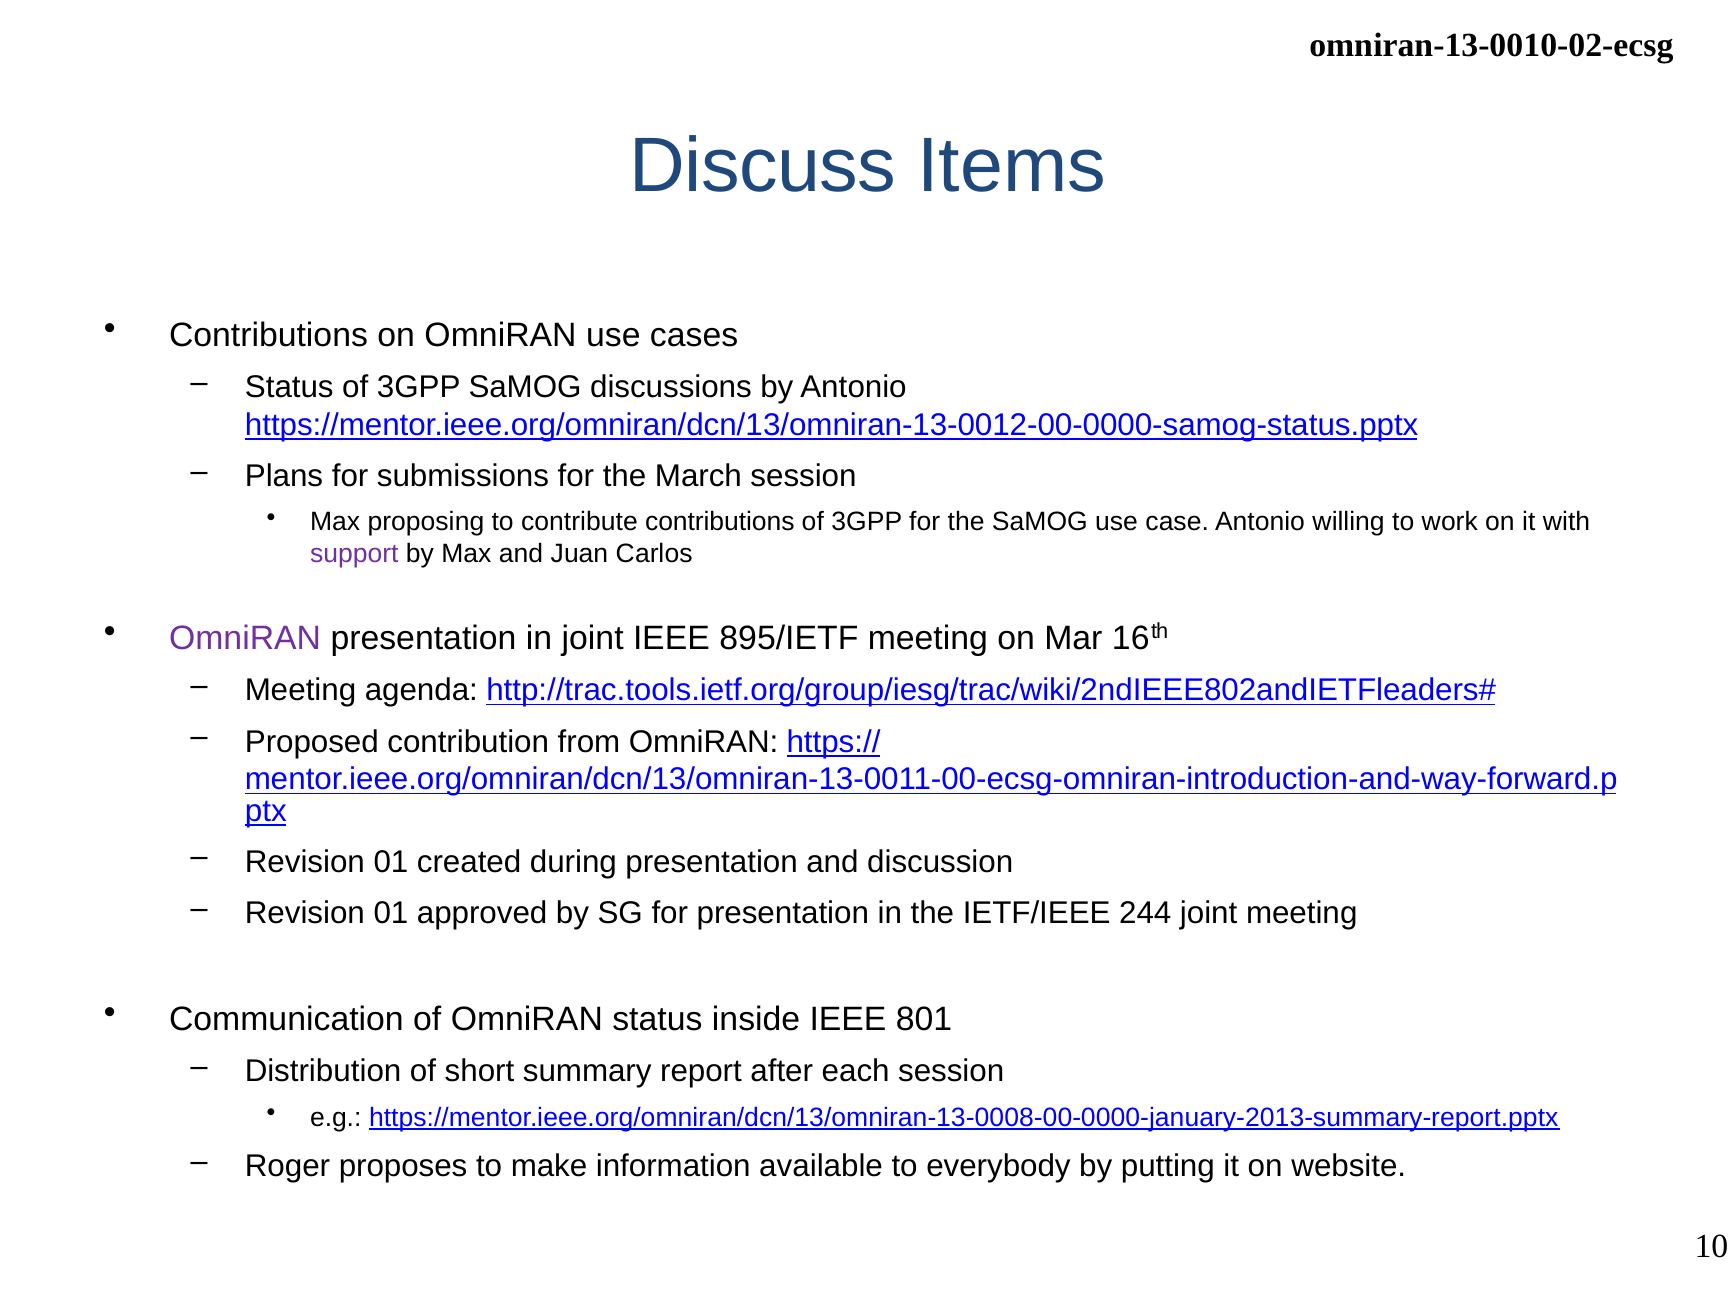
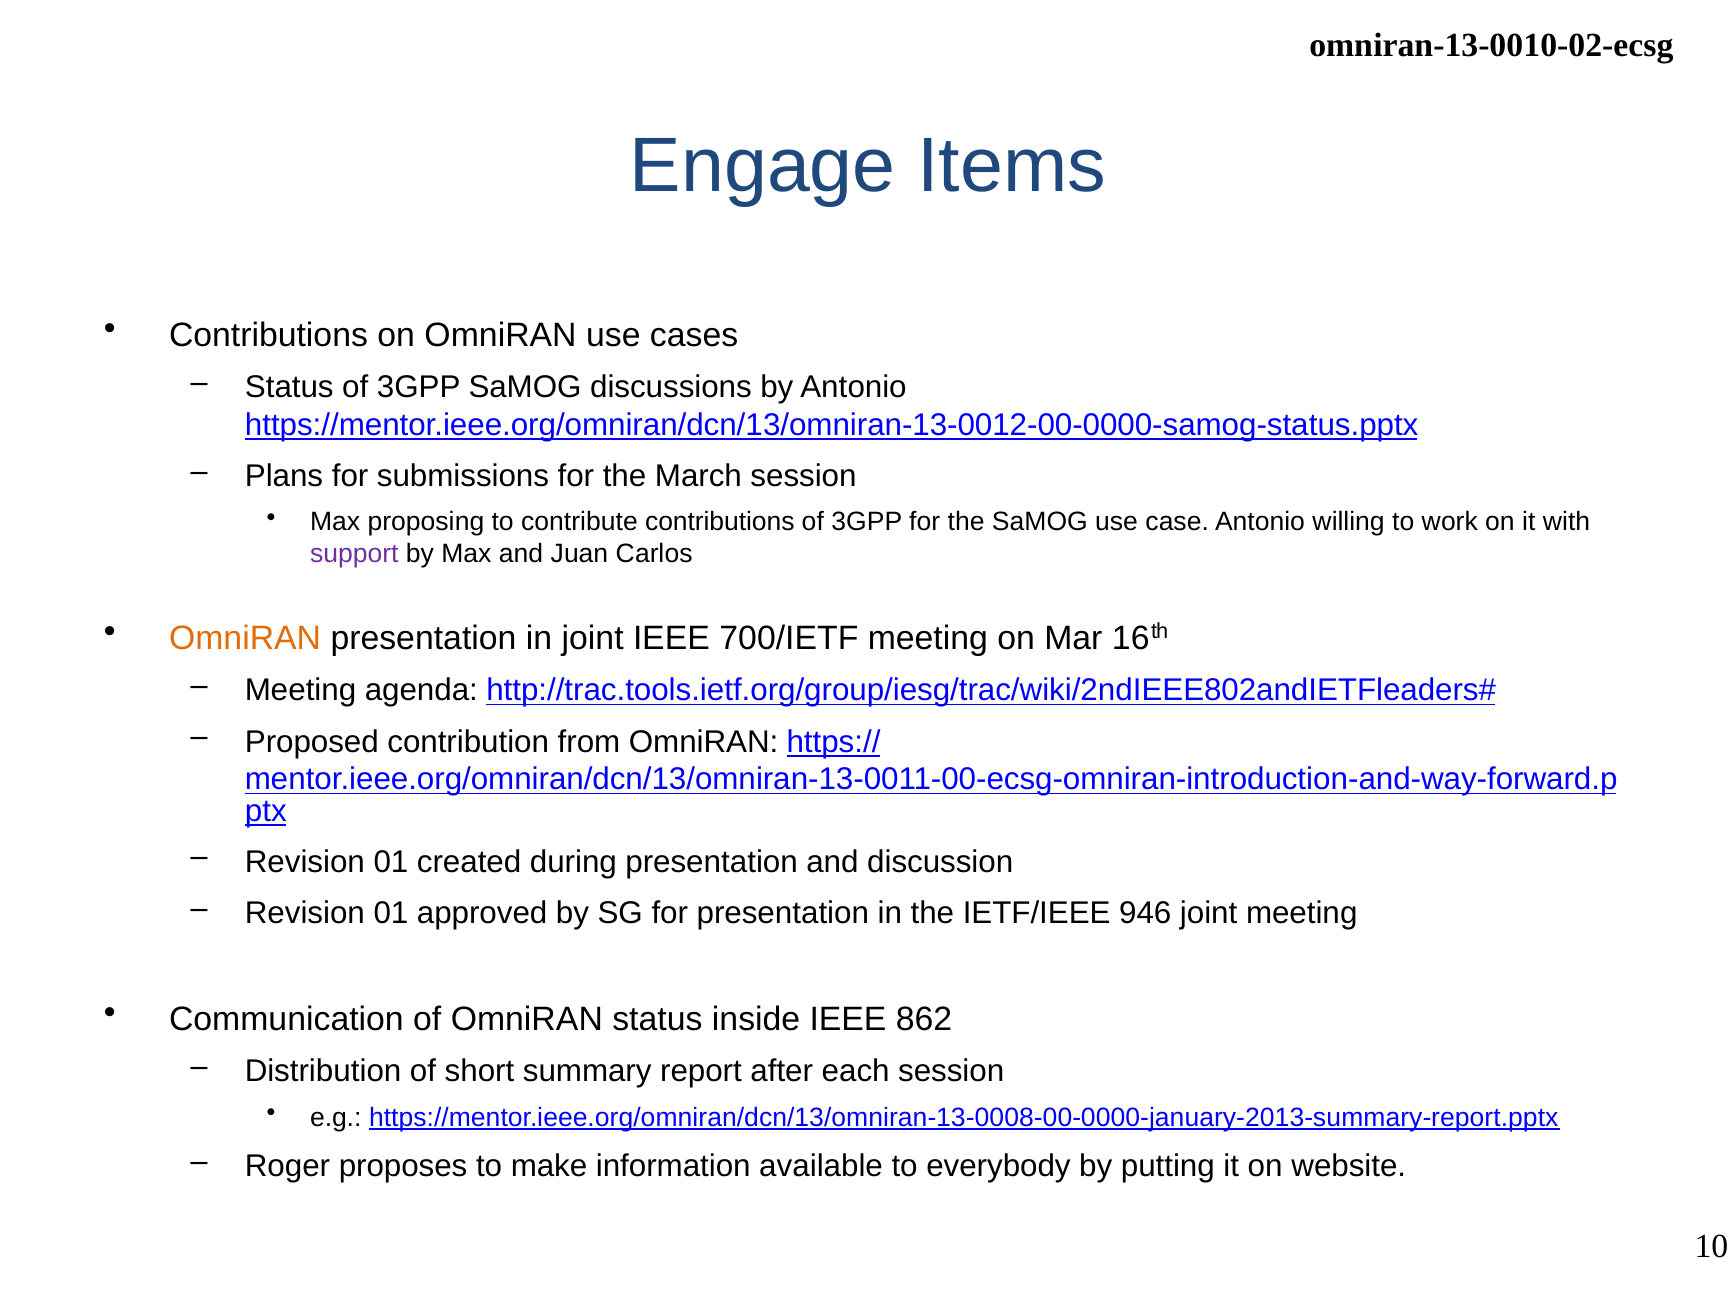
Discuss: Discuss -> Engage
OmniRAN at (245, 638) colour: purple -> orange
895/IETF: 895/IETF -> 700/IETF
244: 244 -> 946
801: 801 -> 862
